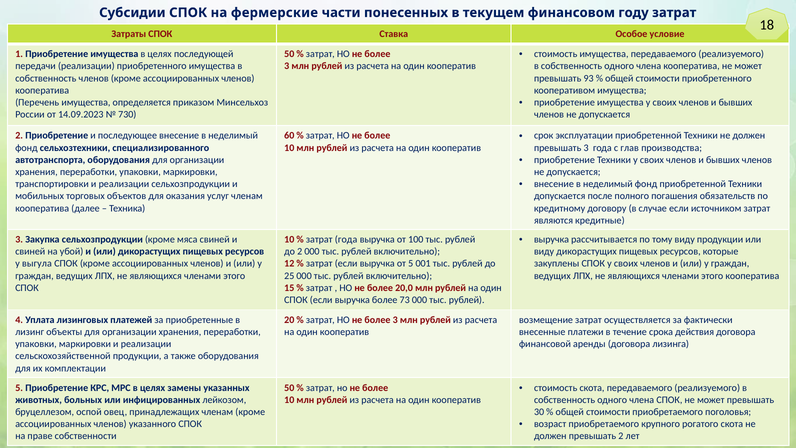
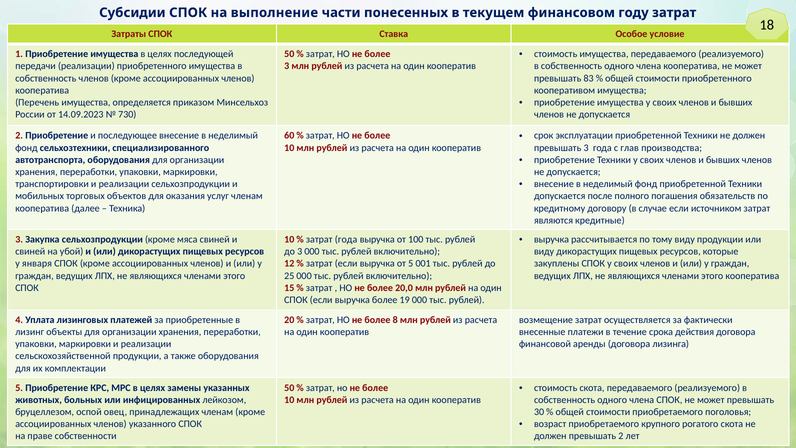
фермерские: фермерские -> выполнение
93: 93 -> 83
до 2: 2 -> 3
выгула: выгула -> января
73: 73 -> 19
3 at (395, 320): 3 -> 8
